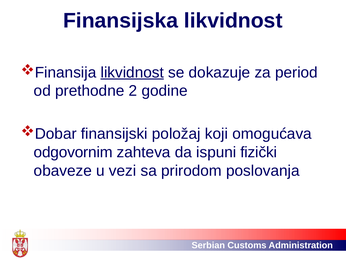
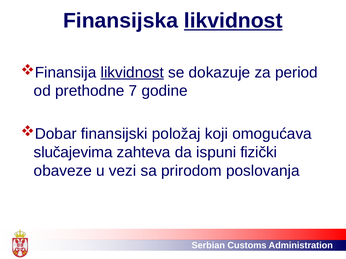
likvidnost at (233, 21) underline: none -> present
2: 2 -> 7
odgovornim: odgovornim -> slučajevima
